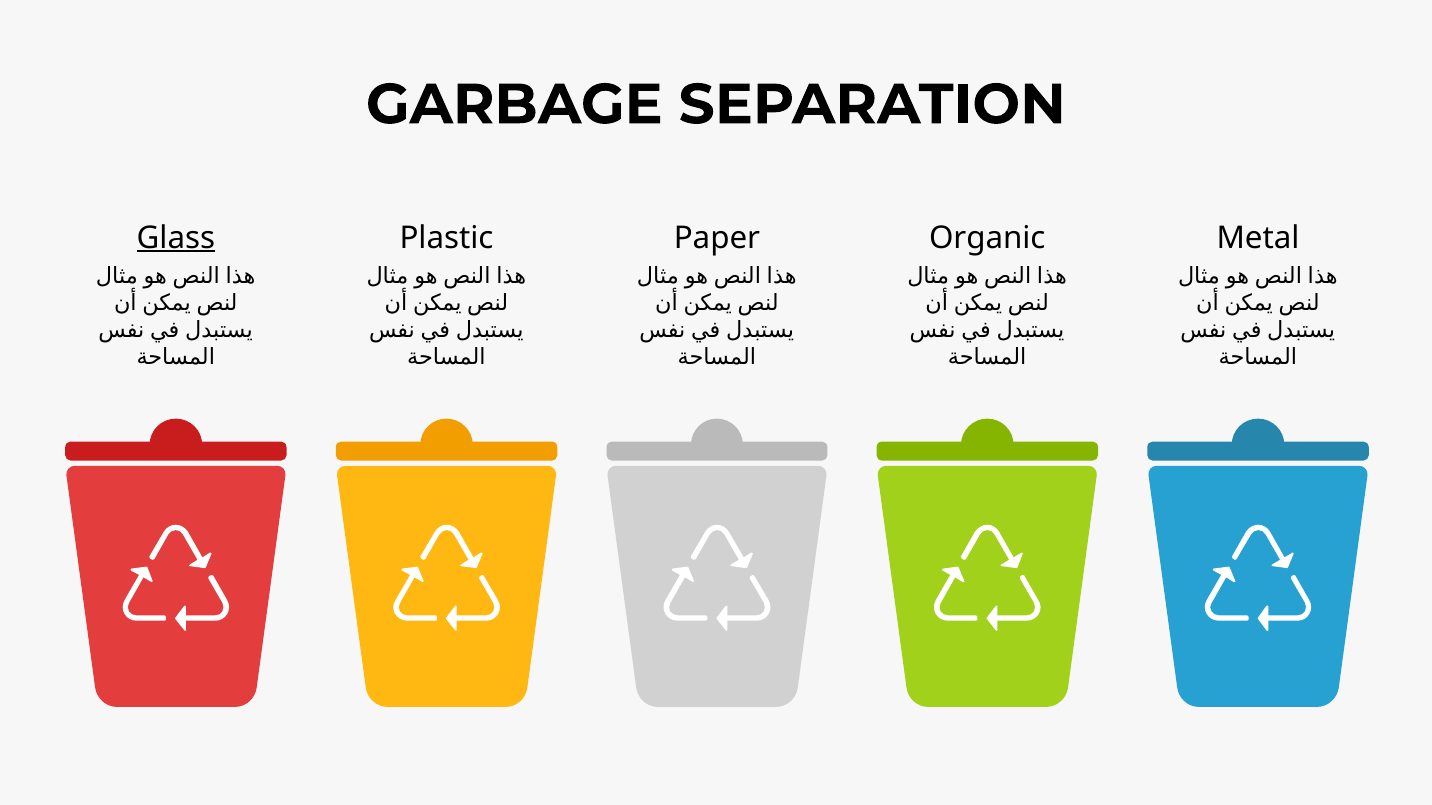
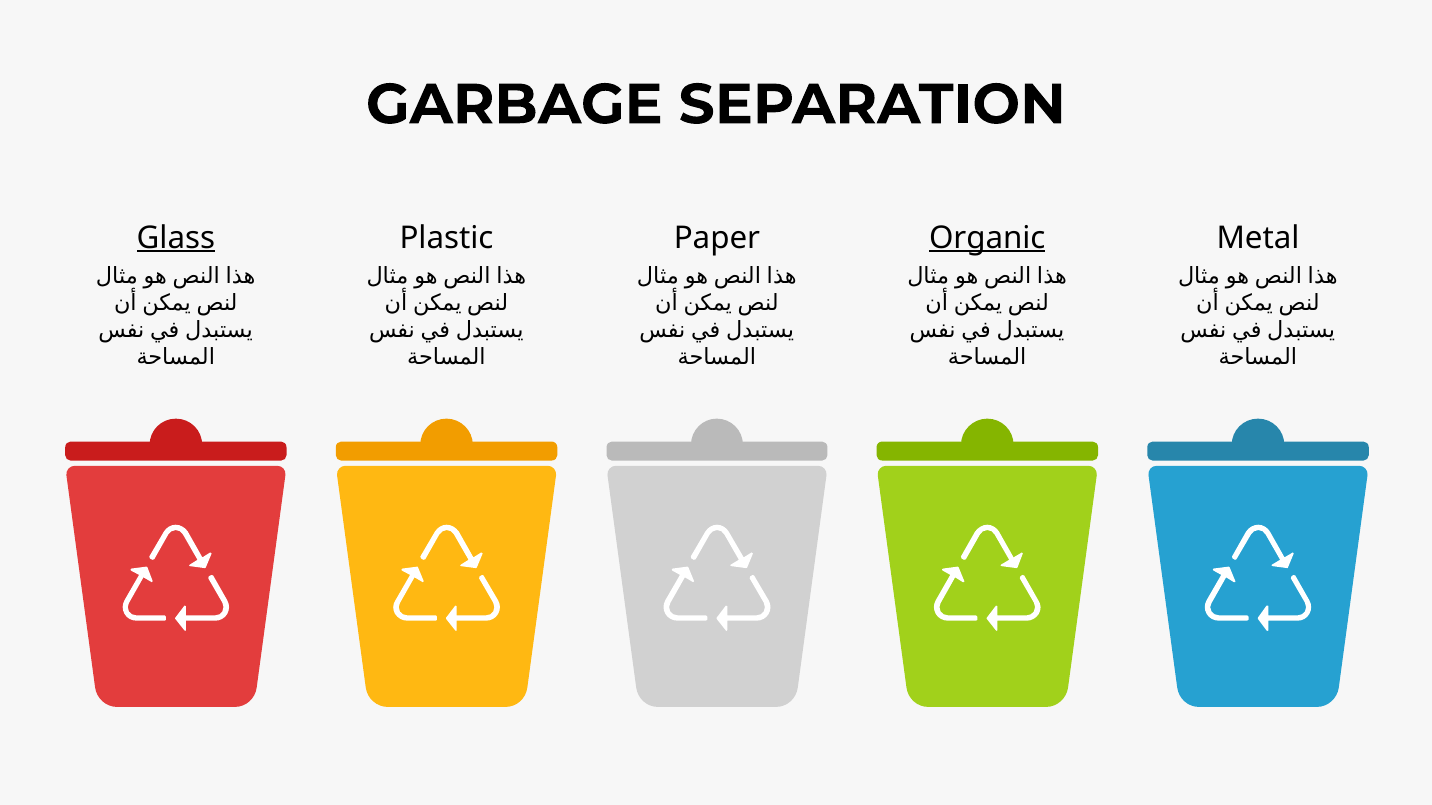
Organic underline: none -> present
